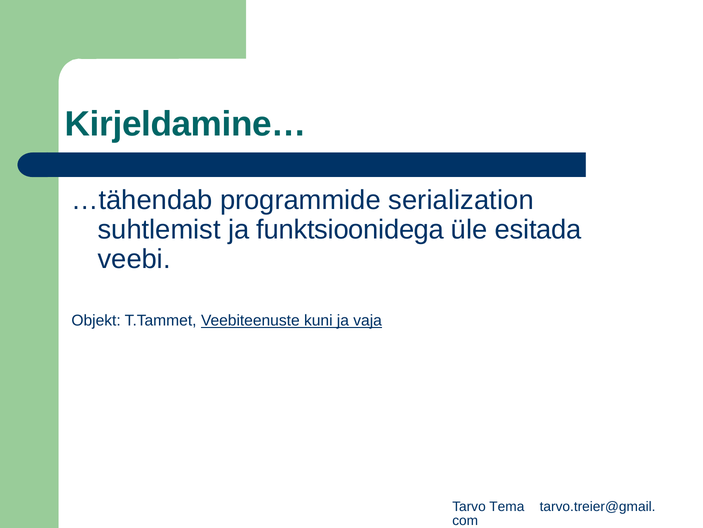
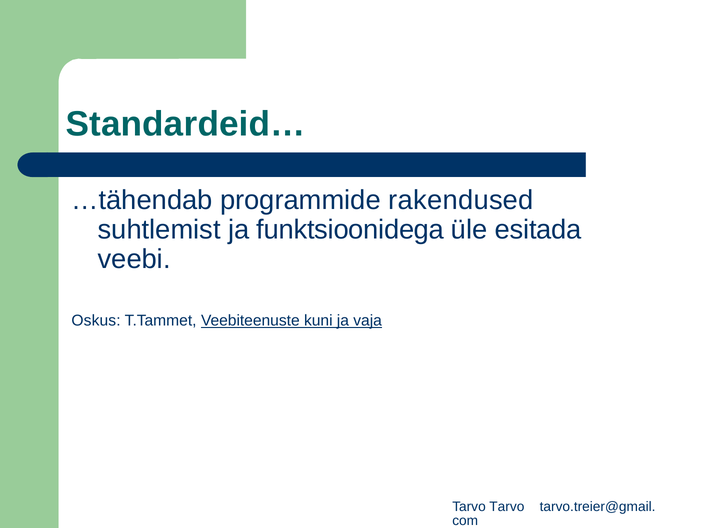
Kirjeldamine…: Kirjeldamine… -> Standardeid…
serialization: serialization -> rakendused
Objekt: Objekt -> Oskus
Tarvo Tema: Tema -> Tarvo
